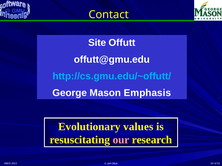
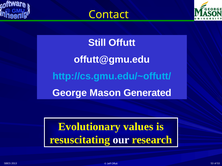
Site: Site -> Still
Emphasis: Emphasis -> Generated
our colour: pink -> white
